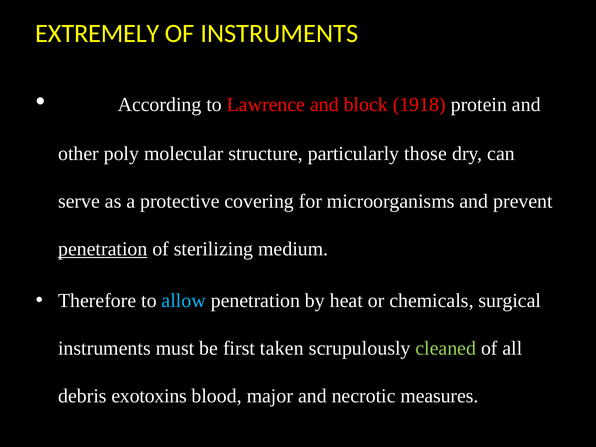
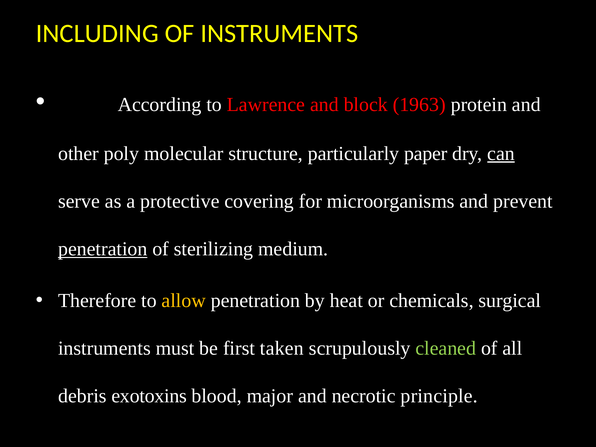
EXTREMELY: EXTREMELY -> INCLUDING
1918: 1918 -> 1963
those: those -> paper
can underline: none -> present
allow colour: light blue -> yellow
measures: measures -> principle
